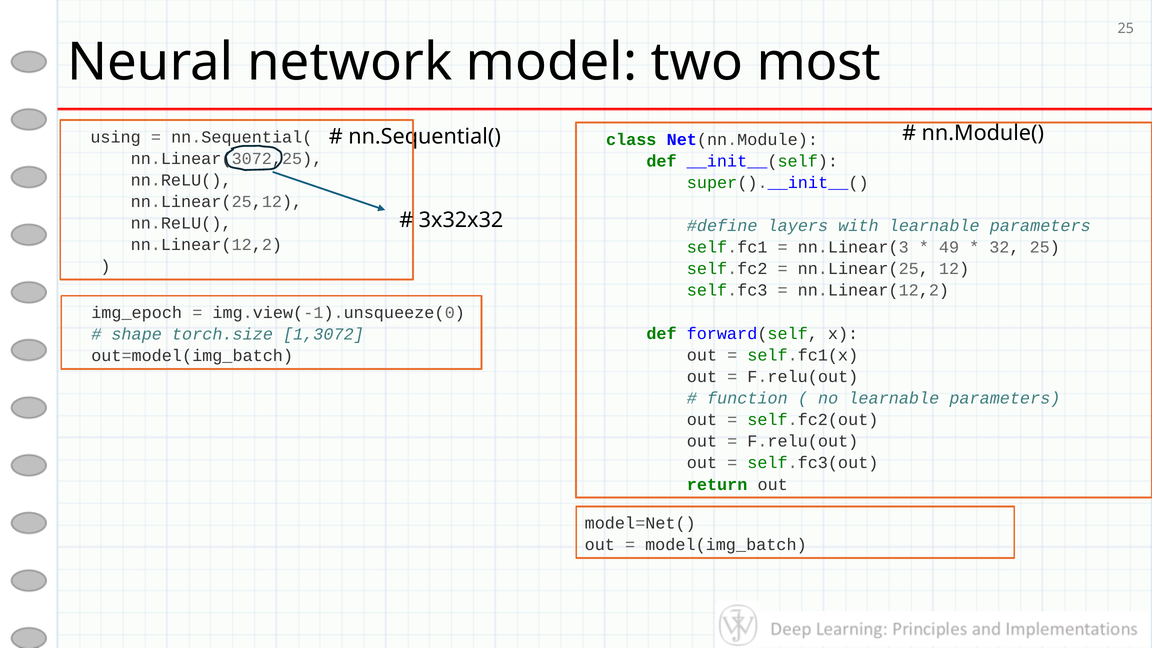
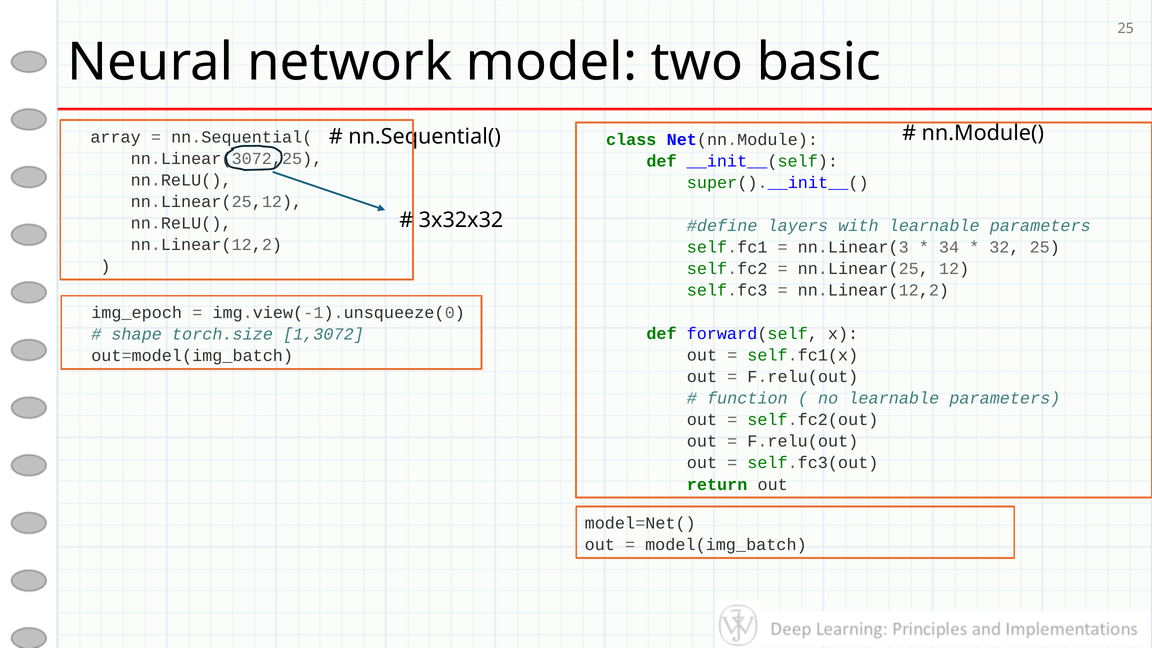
most: most -> basic
using: using -> array
49: 49 -> 34
